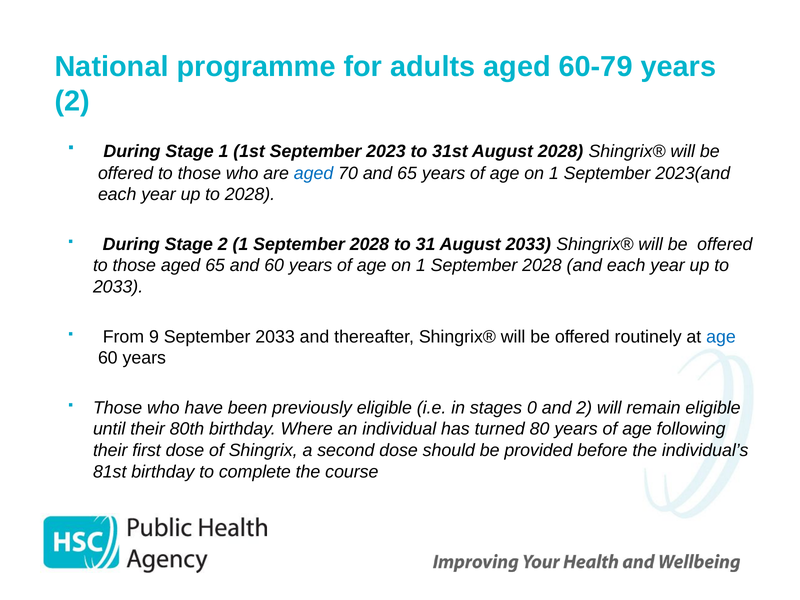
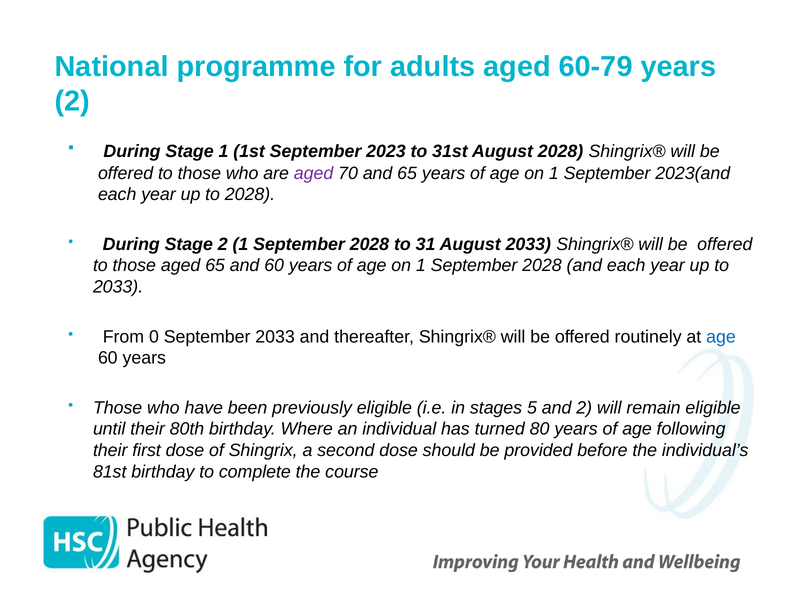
aged at (314, 173) colour: blue -> purple
9: 9 -> 0
0: 0 -> 5
